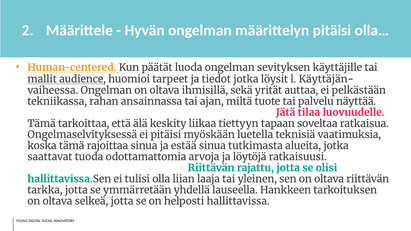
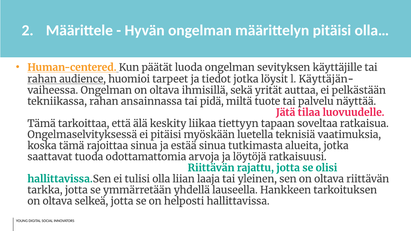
mallit at (42, 79): mallit -> rahan
ajan: ajan -> pidä
